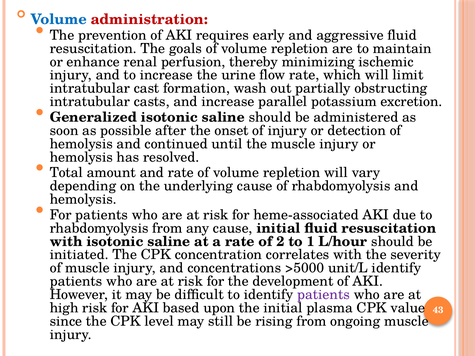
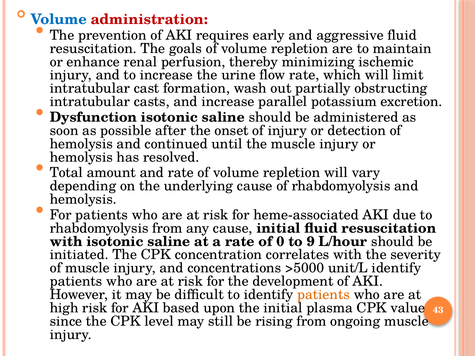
Generalized: Generalized -> Dysfunction
2: 2 -> 0
1: 1 -> 9
patients at (323, 295) colour: purple -> orange
